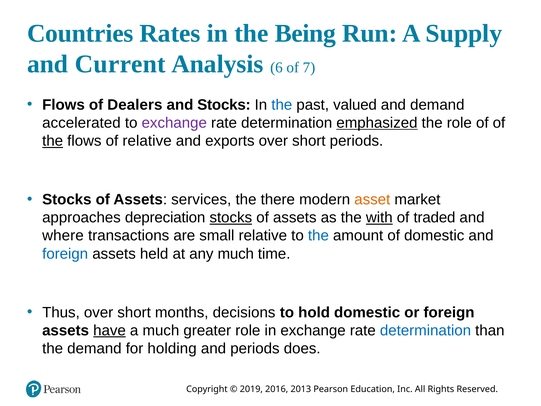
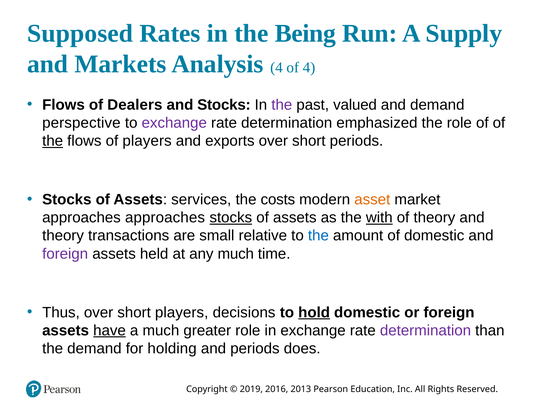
Countries: Countries -> Supposed
Current: Current -> Markets
Analysis 6: 6 -> 4
of 7: 7 -> 4
the at (282, 105) colour: blue -> purple
accelerated: accelerated -> perspective
emphasized underline: present -> none
of relative: relative -> players
there: there -> costs
approaches depreciation: depreciation -> approaches
of traded: traded -> theory
where at (63, 236): where -> theory
foreign at (65, 254) colour: blue -> purple
short months: months -> players
hold underline: none -> present
determination at (426, 330) colour: blue -> purple
